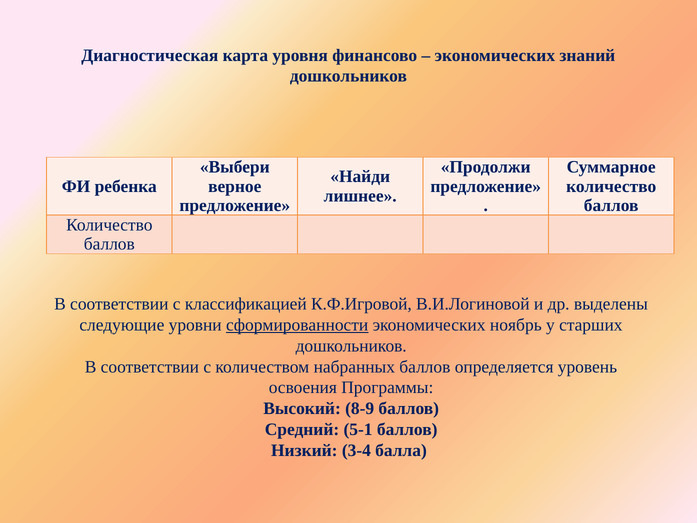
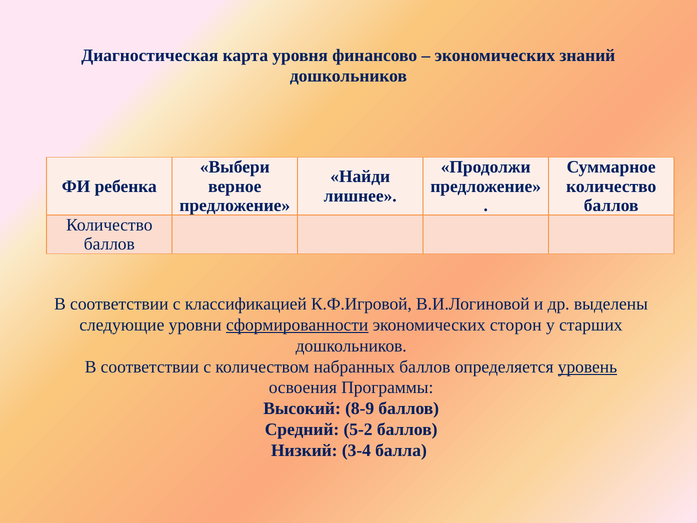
ноябрь: ноябрь -> сторон
уровень underline: none -> present
5-1: 5-1 -> 5-2
